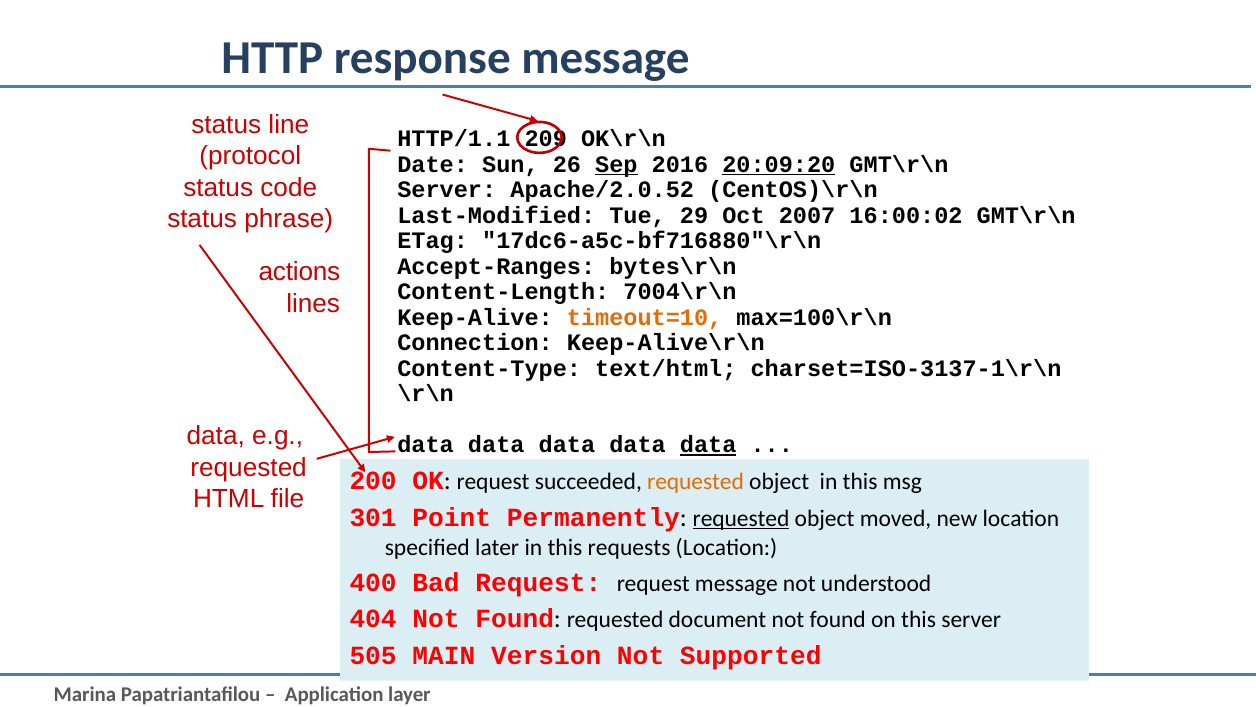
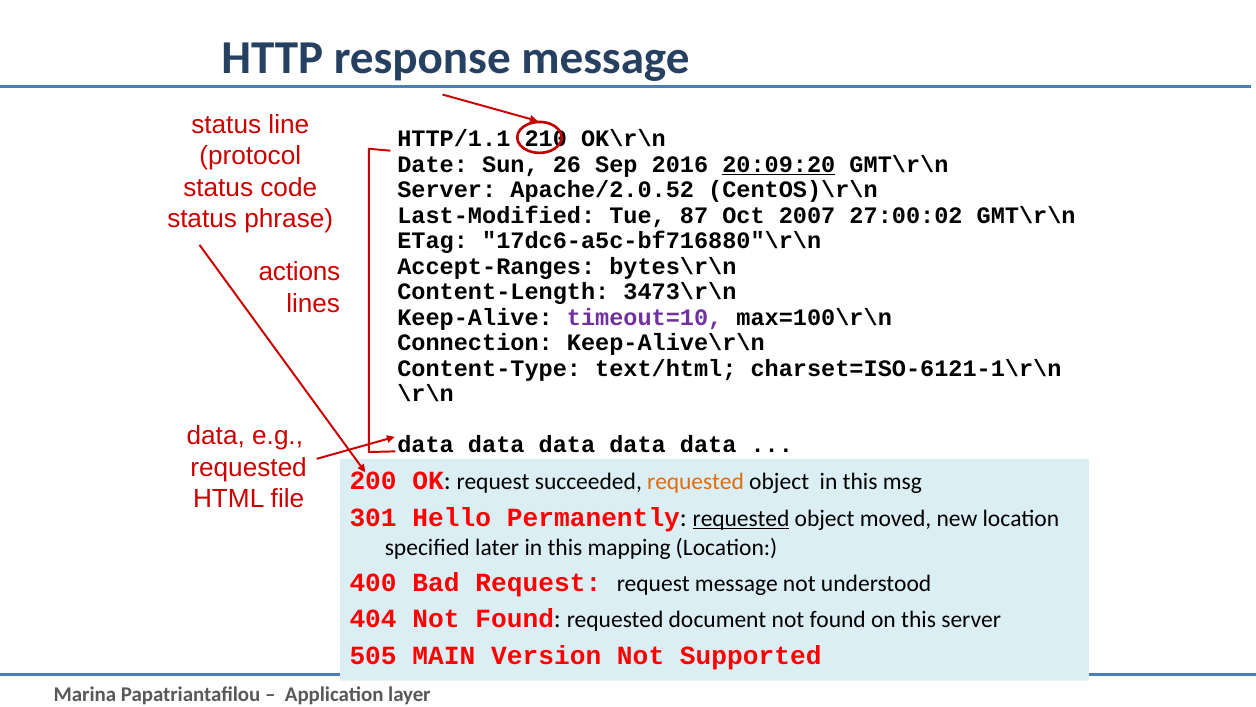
209: 209 -> 210
Sep underline: present -> none
29: 29 -> 87
16:00:02: 16:00:02 -> 27:00:02
7004\r\n: 7004\r\n -> 3473\r\n
timeout=10 colour: orange -> purple
charset=ISO-3137-1\r\n: charset=ISO-3137-1\r\n -> charset=ISO-6121-1\r\n
data at (708, 444) underline: present -> none
Point: Point -> Hello
requests: requests -> mapping
